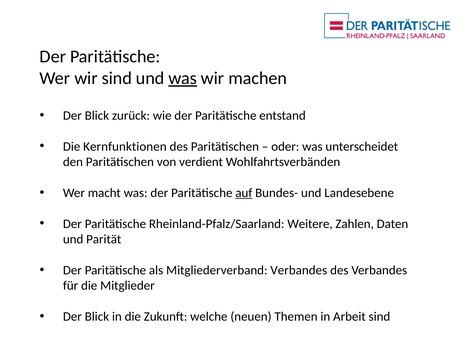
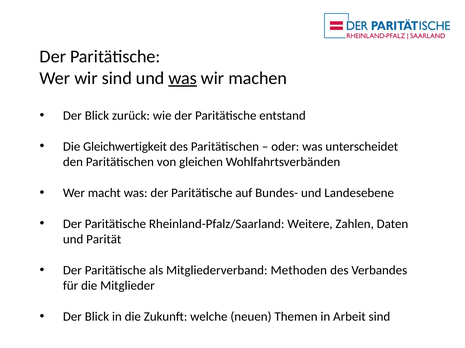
Kernfunktionen: Kernfunktionen -> Gleichwertigkeit
verdient: verdient -> gleichen
auf underline: present -> none
Mitgliederverband Verbandes: Verbandes -> Methoden
